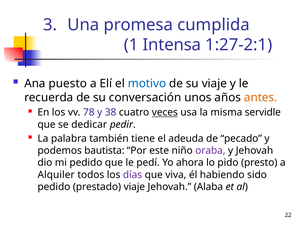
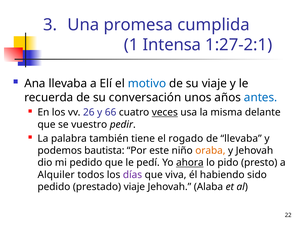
Ana puesto: puesto -> llevaba
antes colour: orange -> blue
78: 78 -> 26
38: 38 -> 66
servidle: servidle -> delante
dedicar: dedicar -> vuestro
adeuda: adeuda -> rogado
de pecado: pecado -> llevaba
oraba colour: purple -> orange
ahora underline: none -> present
